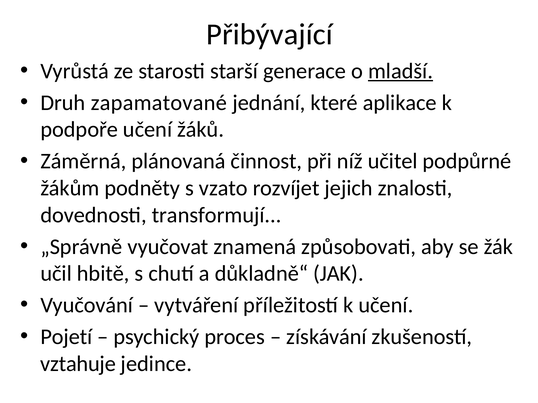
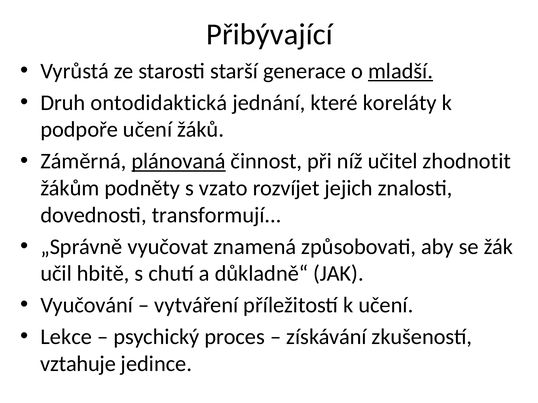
zapamatované: zapamatované -> ontodidaktická
aplikace: aplikace -> koreláty
plánovaná underline: none -> present
podpůrné: podpůrné -> zhodnotit
Pojetí: Pojetí -> Lekce
